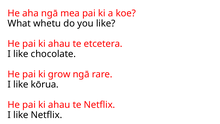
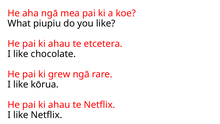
whetu: whetu -> piupiu
grow: grow -> grew
